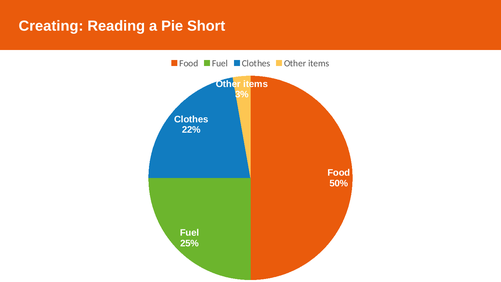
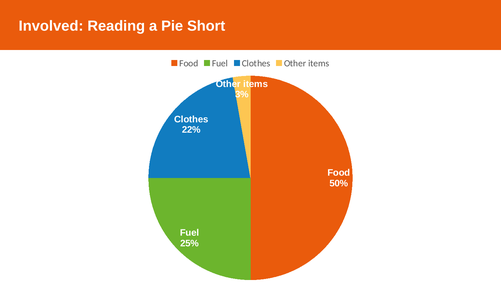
Creating: Creating -> Involved
